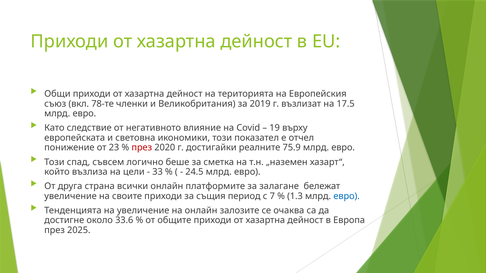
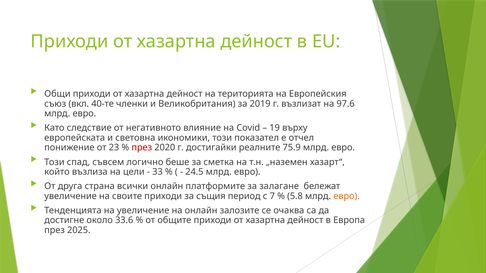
78-те: 78-те -> 40-те
17.5: 17.5 -> 97.6
1.3: 1.3 -> 5.8
евро at (347, 196) colour: blue -> orange
